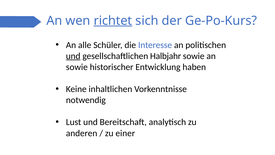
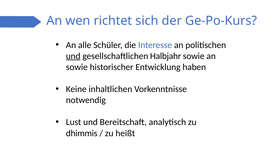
richtet underline: present -> none
anderen: anderen -> dhimmis
einer: einer -> heißt
